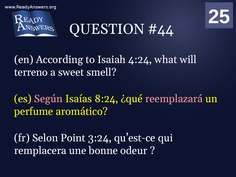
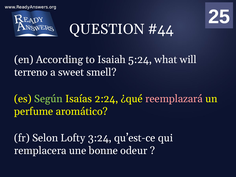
4:24: 4:24 -> 5:24
Según colour: pink -> light green
8:24: 8:24 -> 2:24
Point: Point -> Lofty
